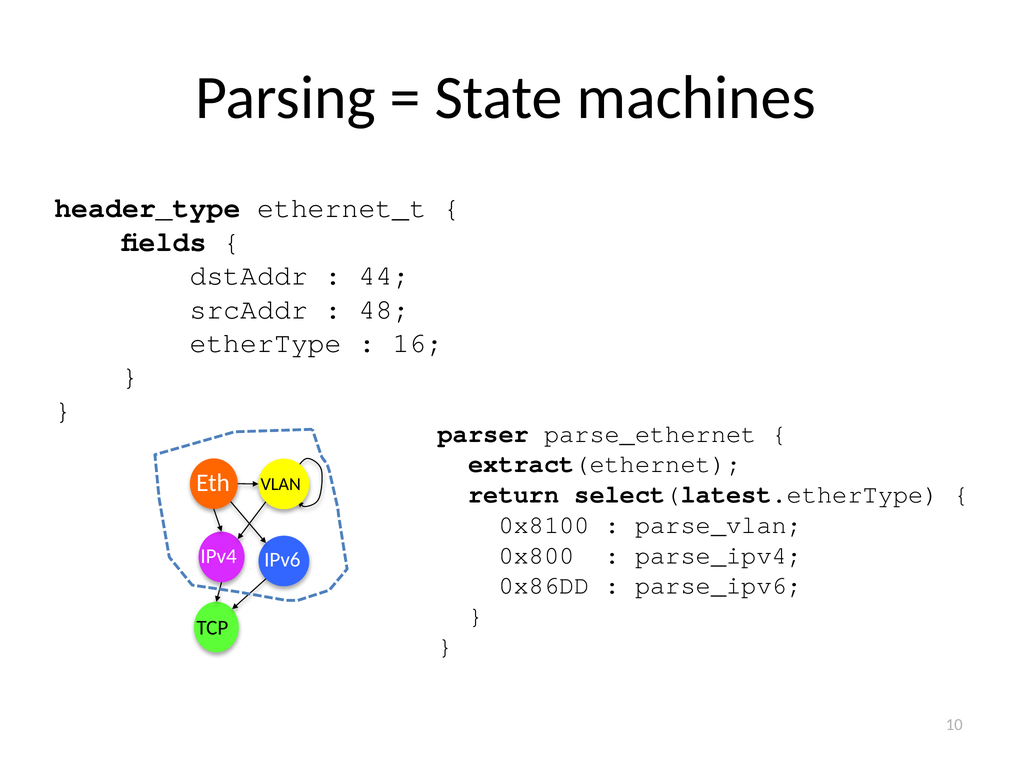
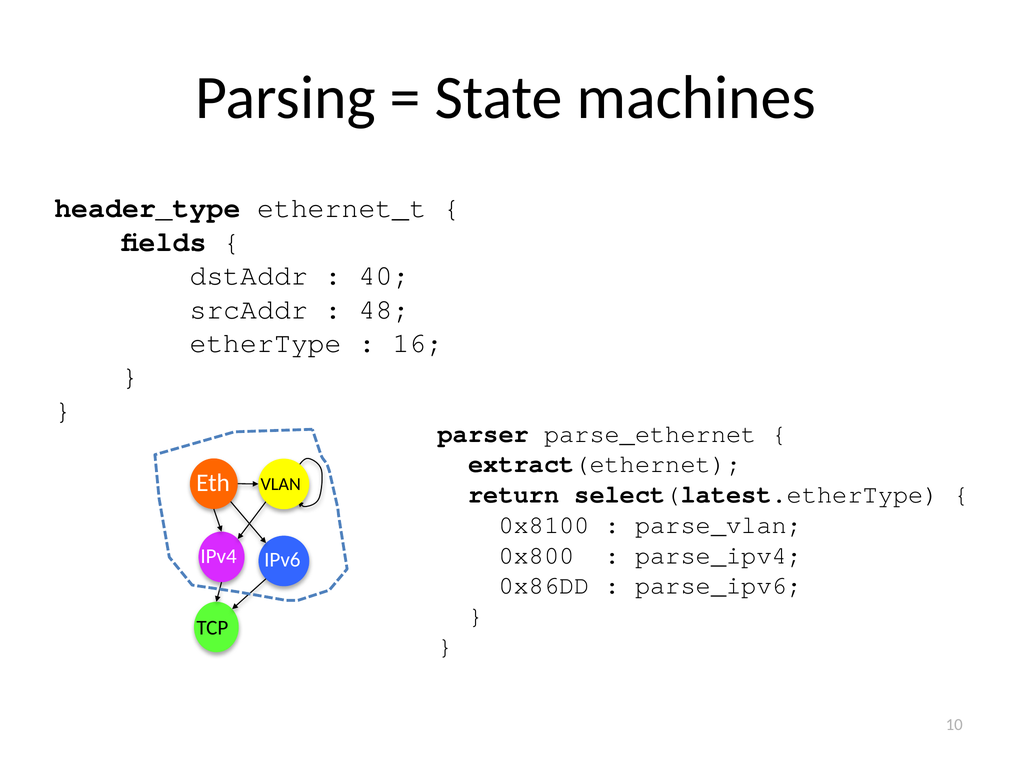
44: 44 -> 40
